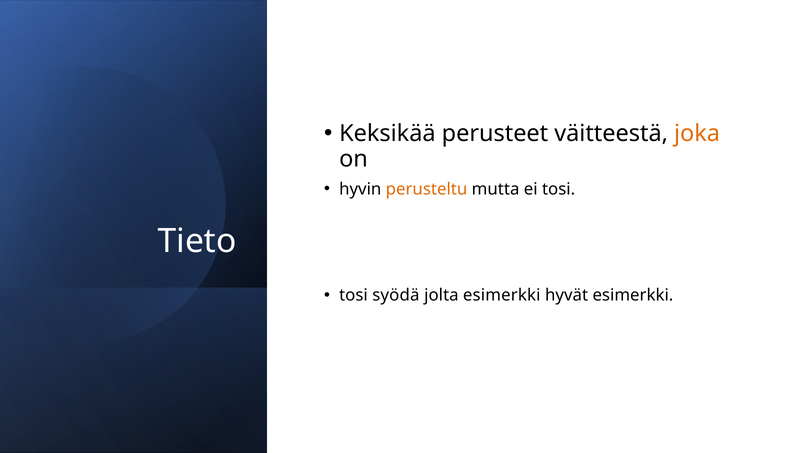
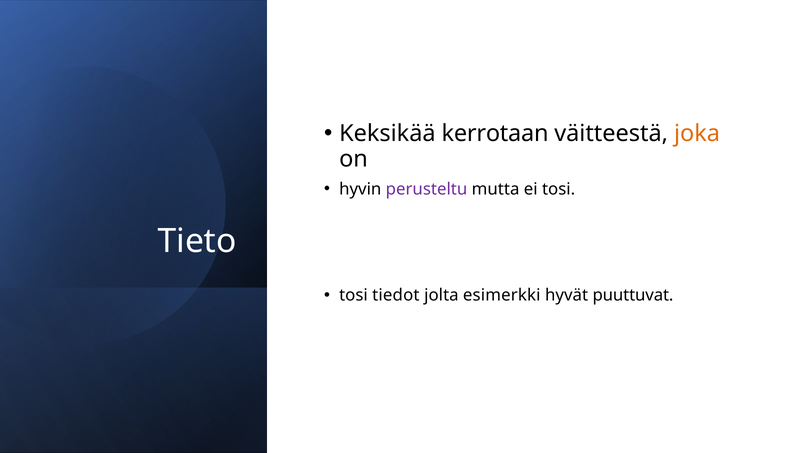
perusteet: perusteet -> kerrotaan
perusteltu colour: orange -> purple
syödä: syödä -> tiedot
hyvät esimerkki: esimerkki -> puuttuvat
